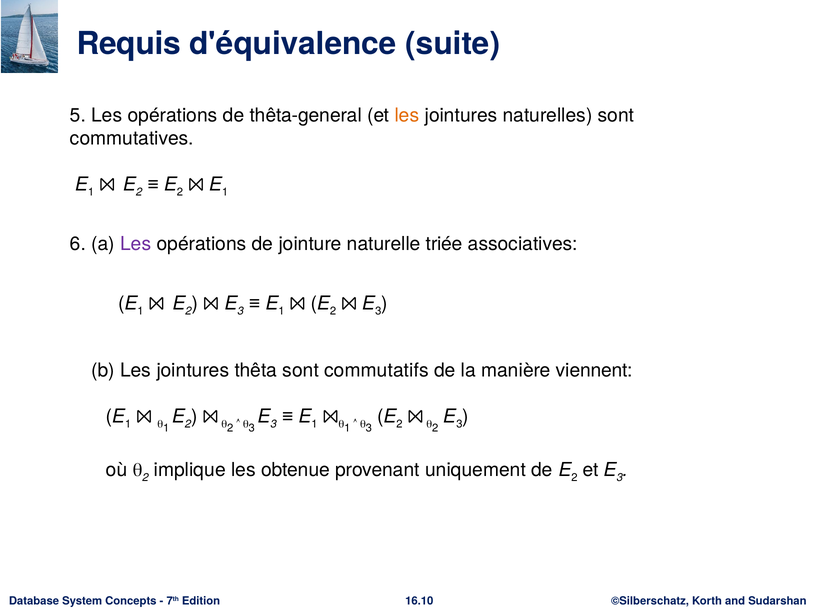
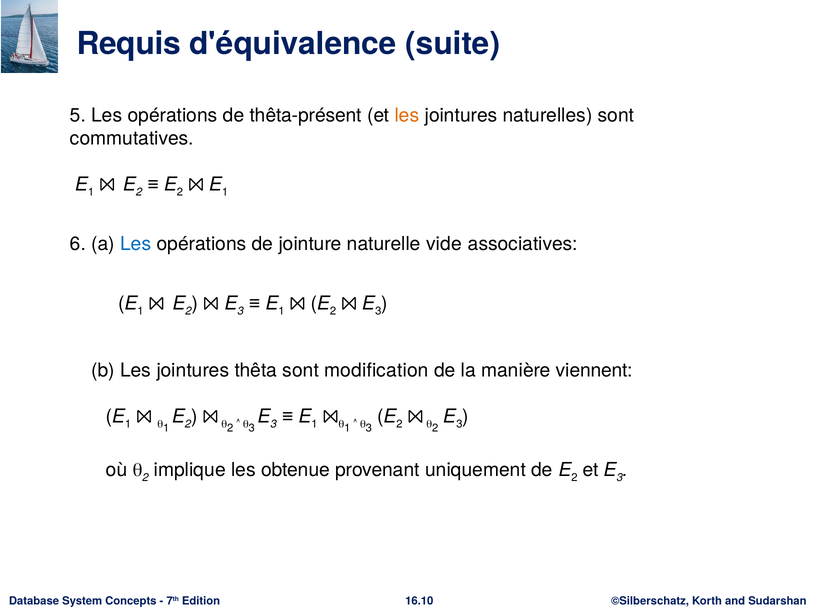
thêta-general: thêta-general -> thêta-présent
Les at (136, 244) colour: purple -> blue
triée: triée -> vide
commutatifs: commutatifs -> modification
